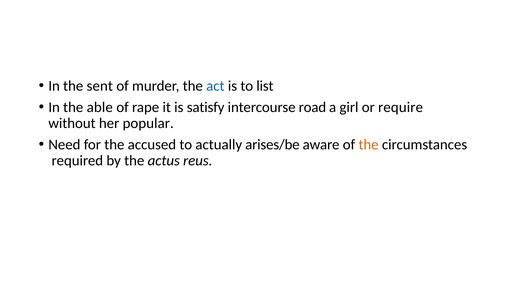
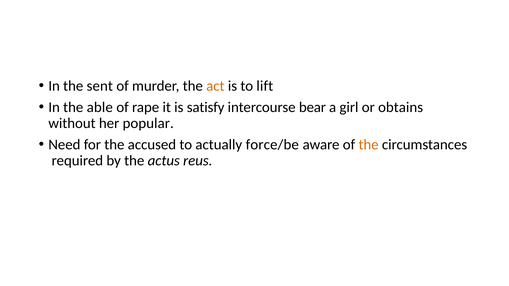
act colour: blue -> orange
list: list -> lift
road: road -> bear
require: require -> obtains
arises/be: arises/be -> force/be
